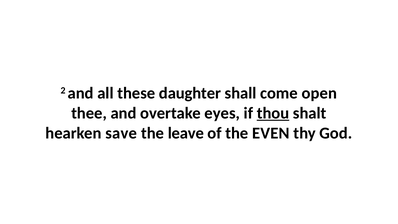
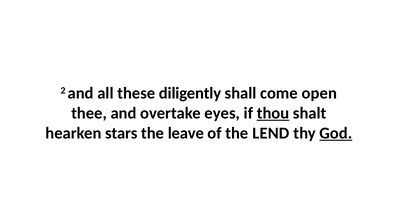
daughter: daughter -> diligently
save: save -> stars
EVEN: EVEN -> LEND
God underline: none -> present
